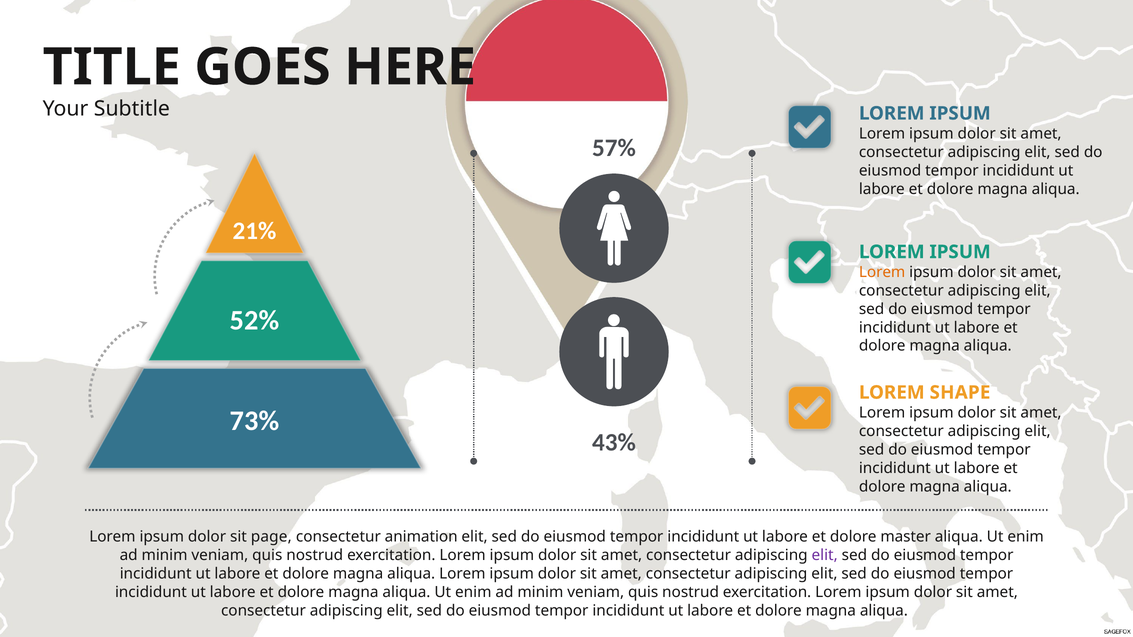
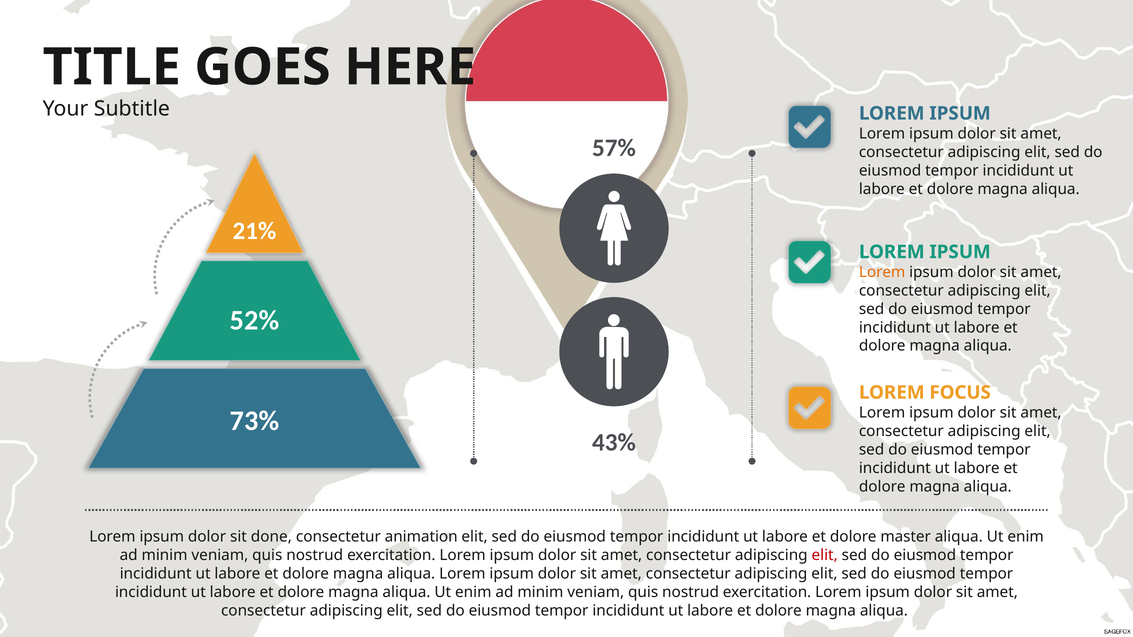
SHAPE: SHAPE -> FOCUS
page: page -> done
elit at (825, 556) colour: purple -> red
